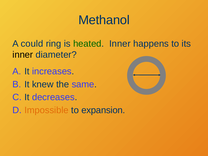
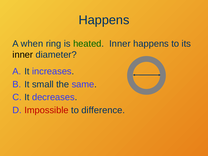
Methanol at (104, 20): Methanol -> Happens
could: could -> when
knew: knew -> small
Impossible colour: orange -> red
expansion: expansion -> difference
